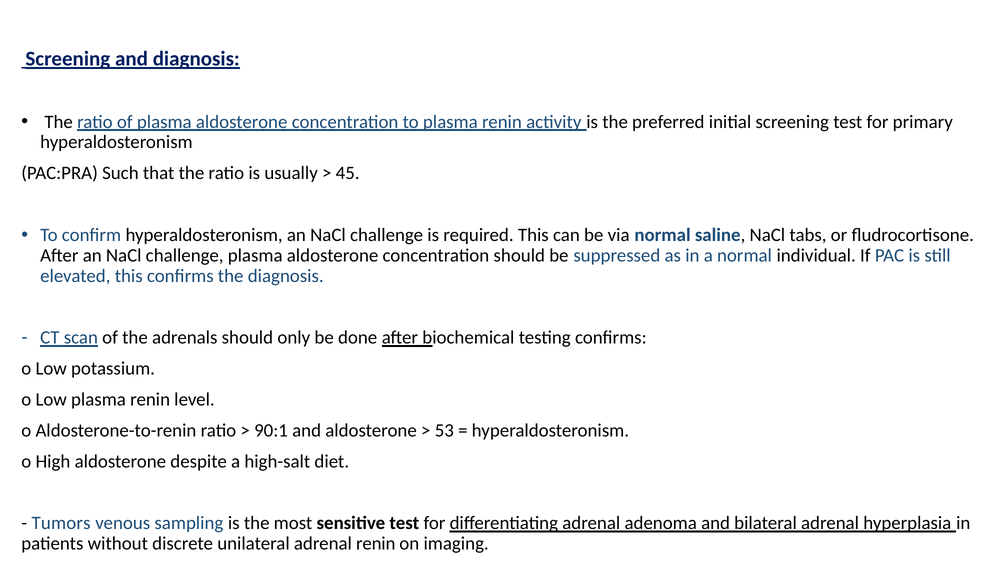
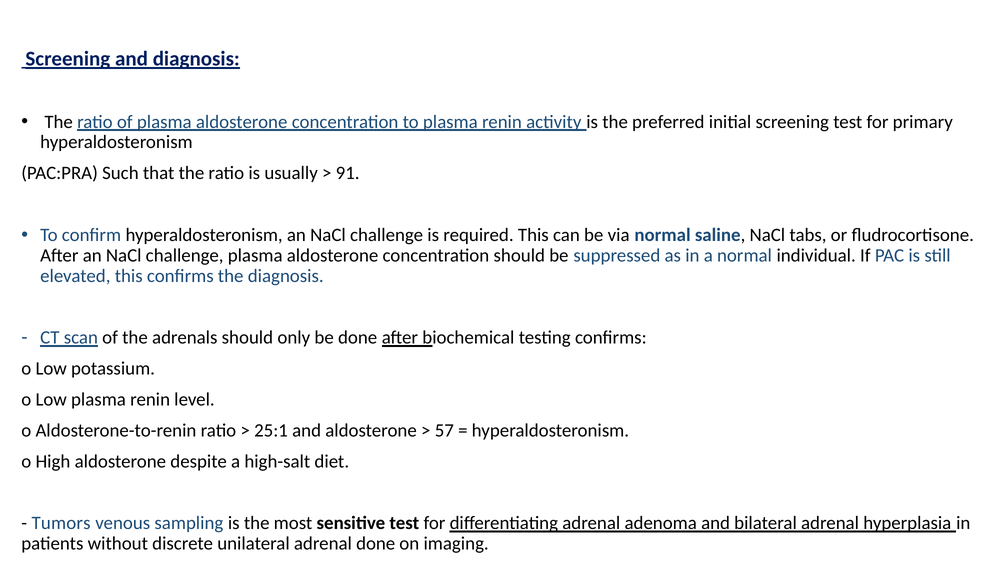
45: 45 -> 91
90:1: 90:1 -> 25:1
53: 53 -> 57
adrenal renin: renin -> done
